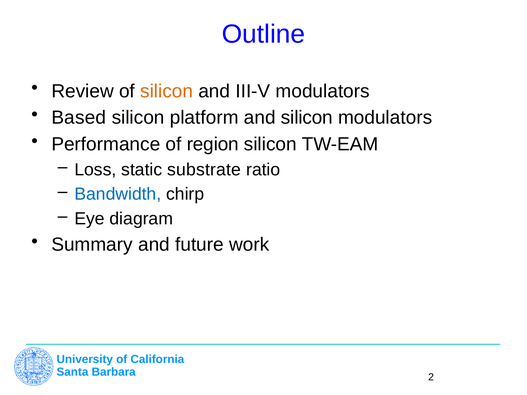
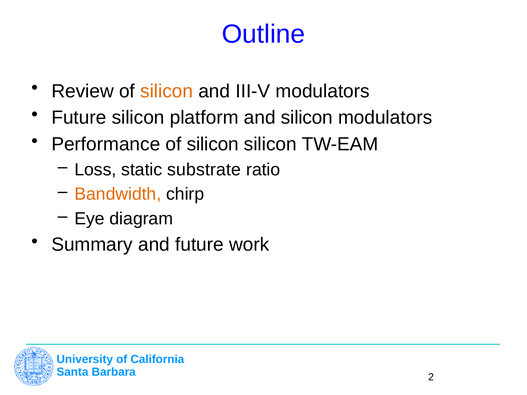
Based at (79, 118): Based -> Future
Performance of region: region -> silicon
Bandwidth colour: blue -> orange
